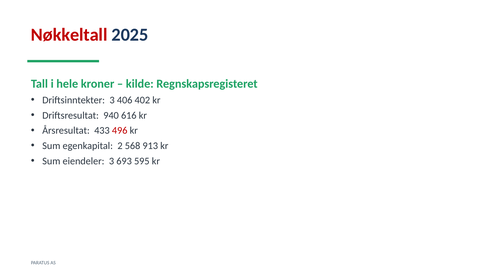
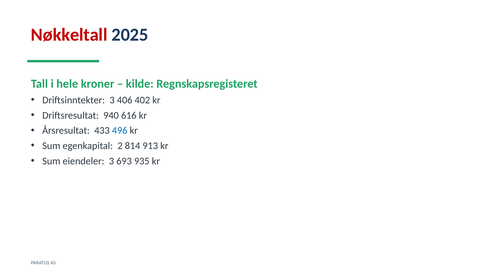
496 colour: red -> blue
568: 568 -> 814
595: 595 -> 935
